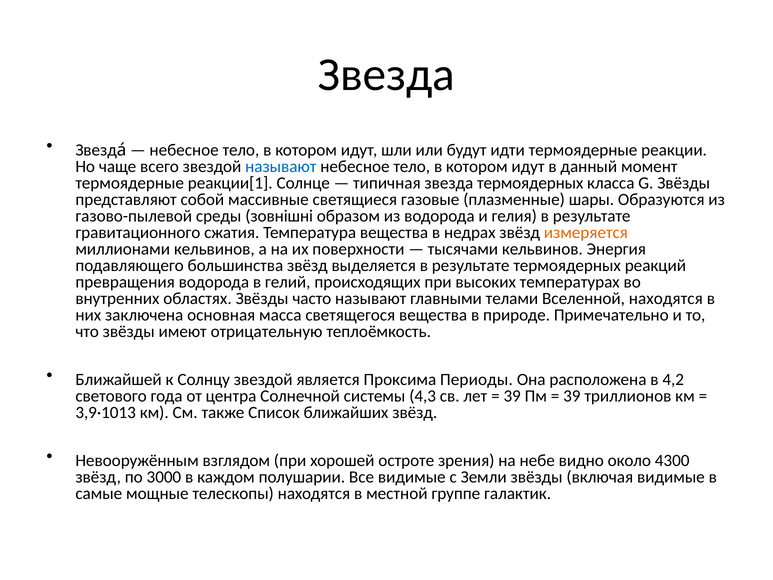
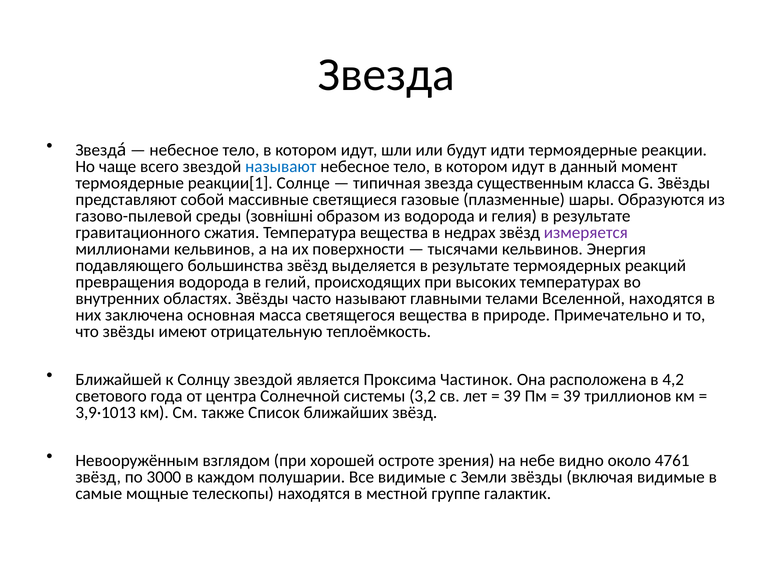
звезда термоядерных: термоядерных -> существенным
измеряется colour: orange -> purple
Периоды: Периоды -> Частинок
4,3: 4,3 -> 3,2
4300: 4300 -> 4761
